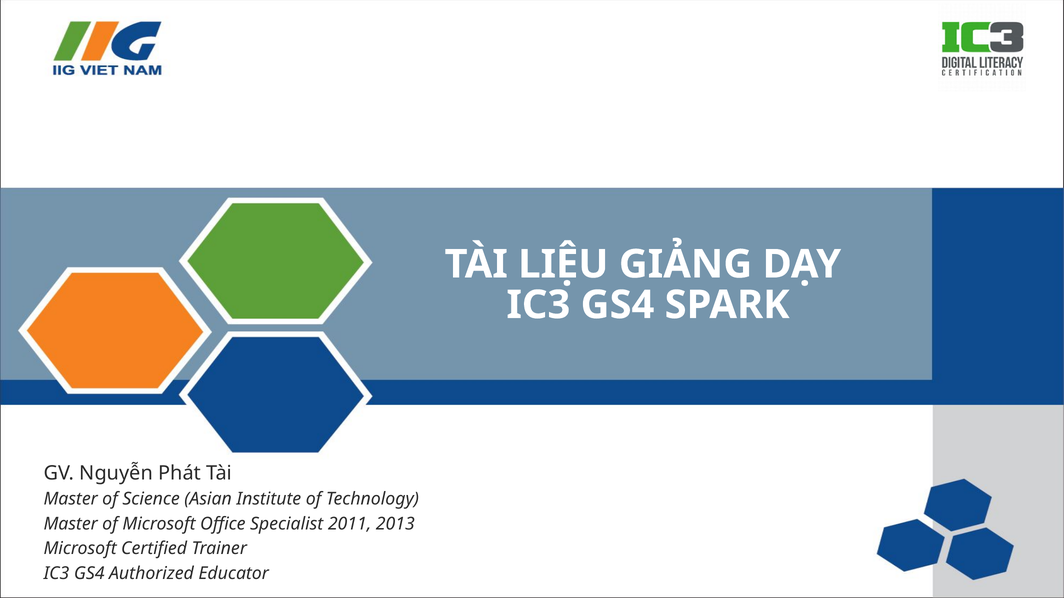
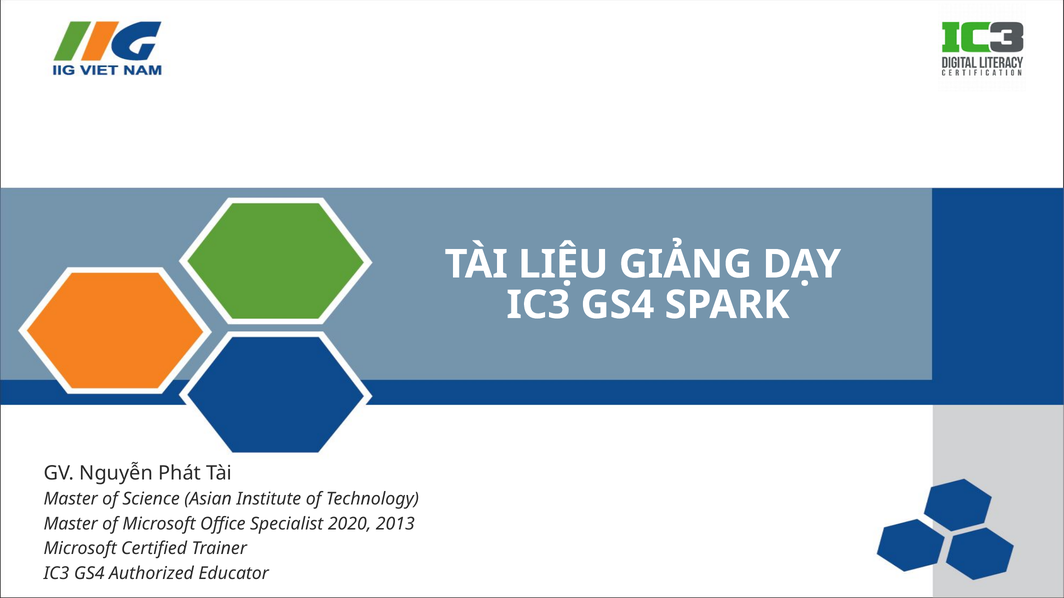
2011: 2011 -> 2020
